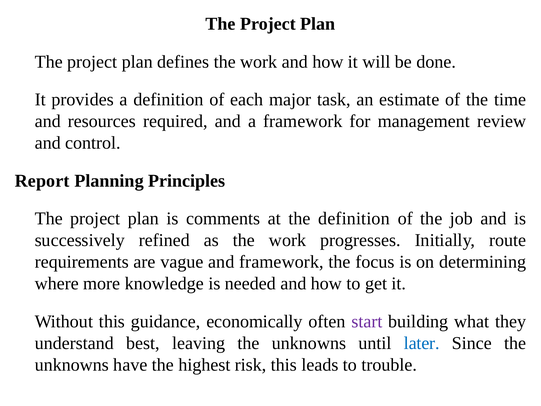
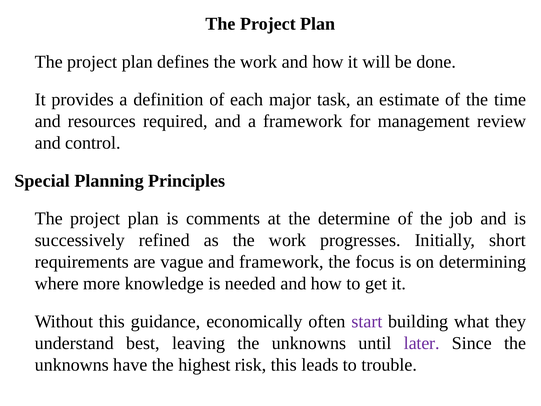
Report: Report -> Special
the definition: definition -> determine
route: route -> short
later colour: blue -> purple
